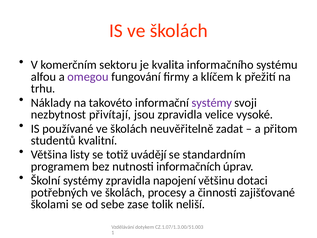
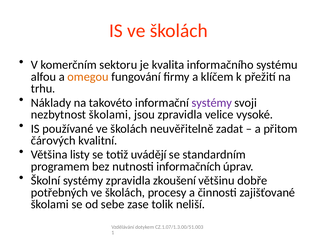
omegou colour: purple -> orange
nezbytnost přivítají: přivítají -> školami
studentů: studentů -> čárových
napojení: napojení -> zkoušení
dotaci: dotaci -> dobře
